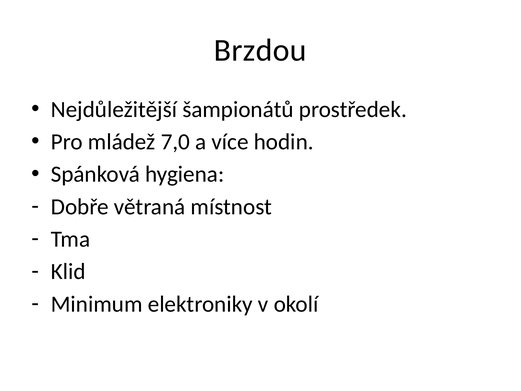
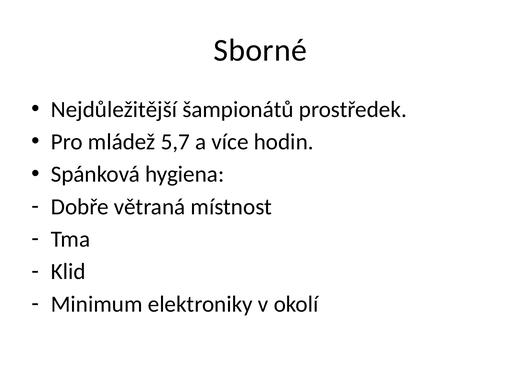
Brzdou: Brzdou -> Sborné
7,0: 7,0 -> 5,7
